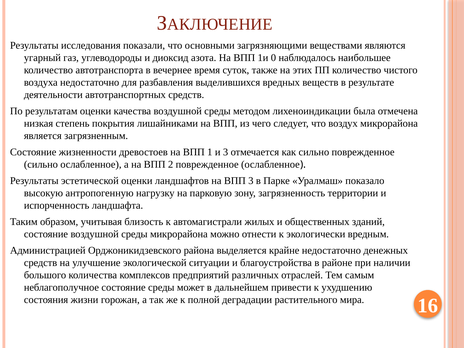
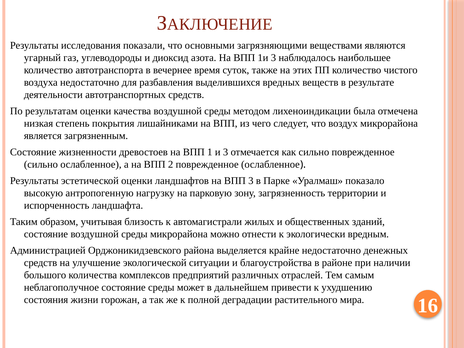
1и 0: 0 -> 3
